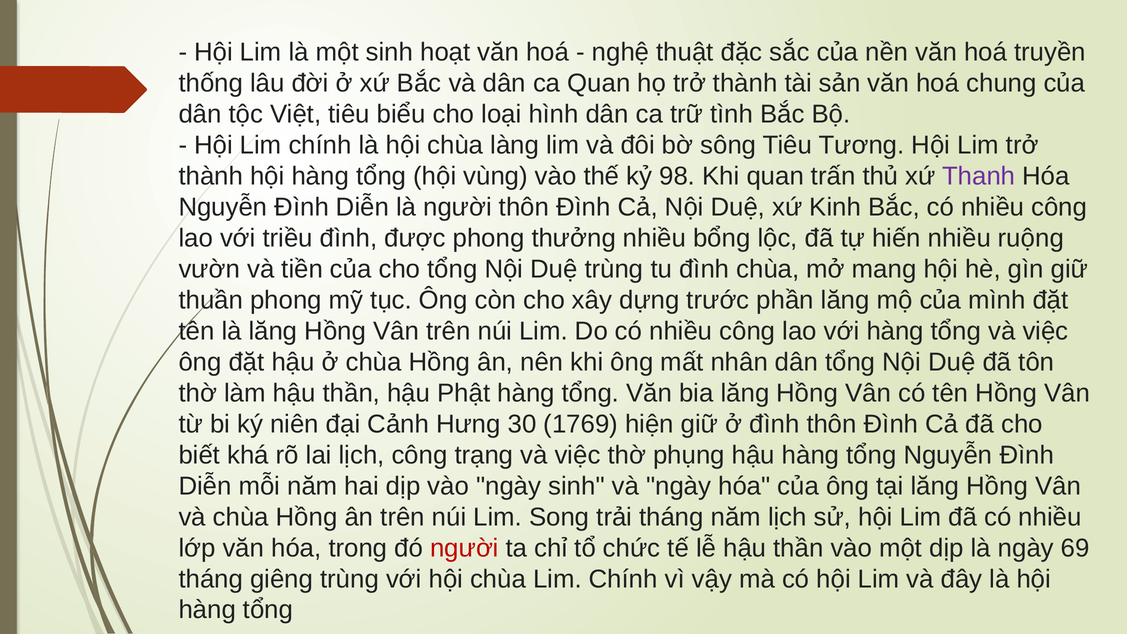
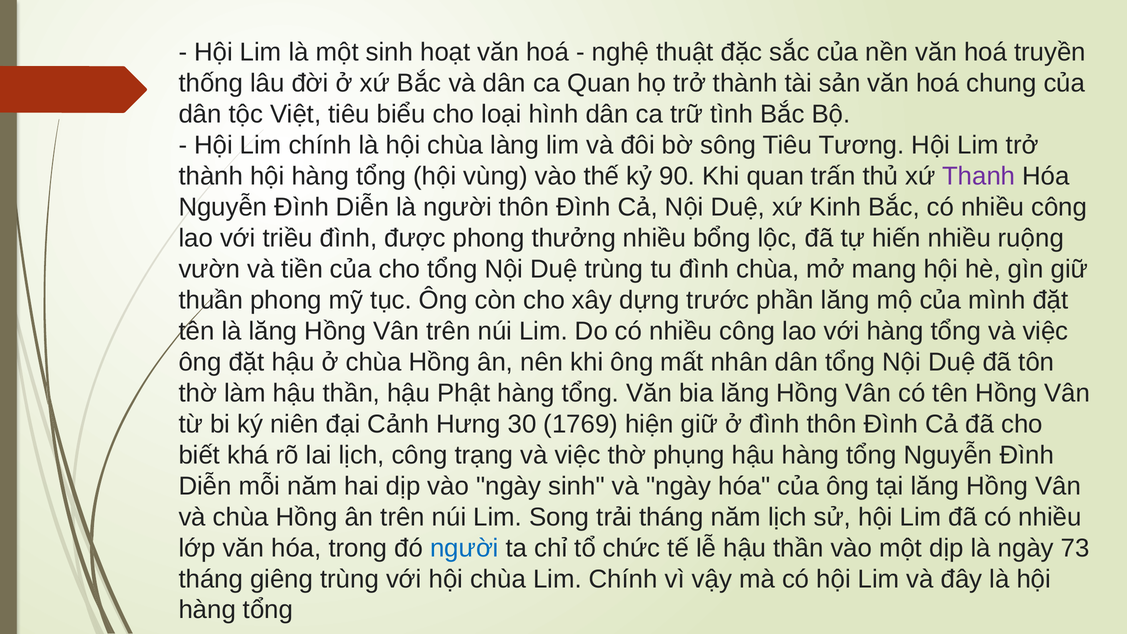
98: 98 -> 90
người at (464, 548) colour: red -> blue
69: 69 -> 73
